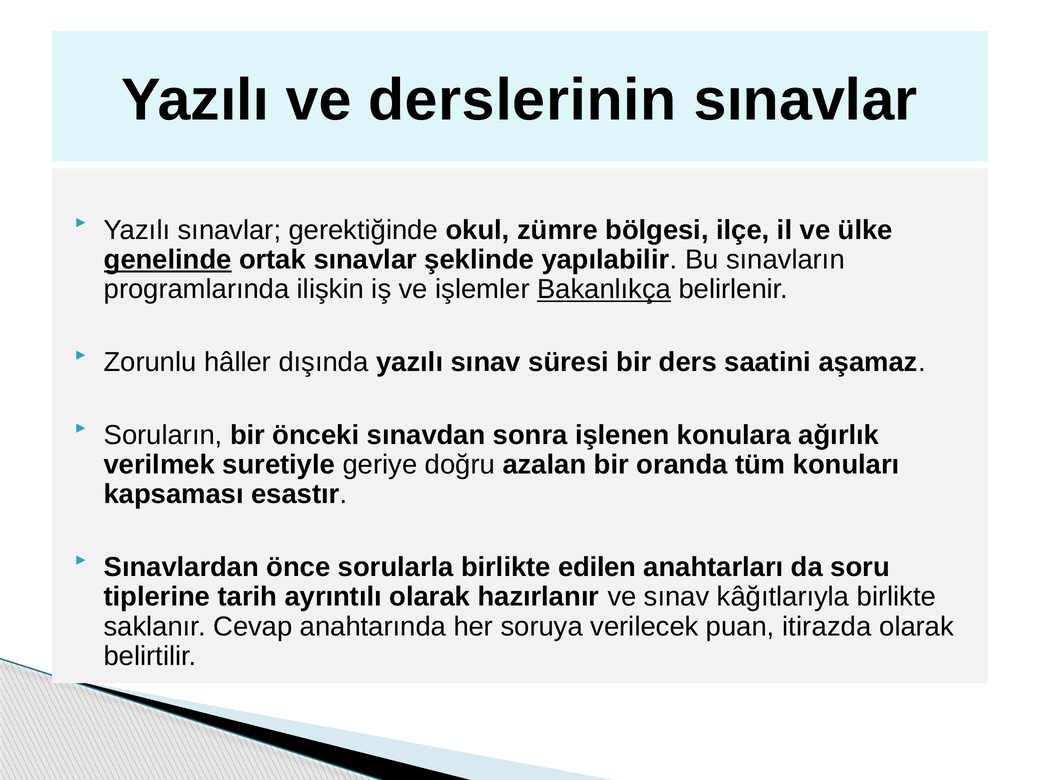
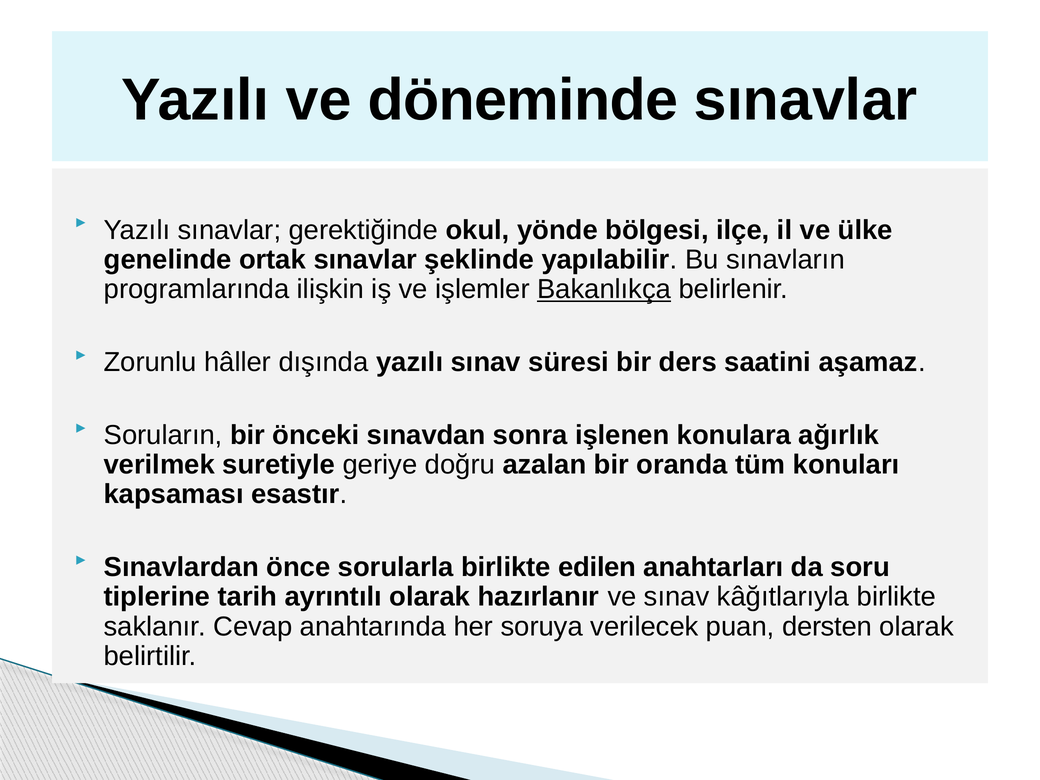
derslerinin: derslerinin -> döneminde
zümre: zümre -> yönde
genelinde underline: present -> none
itirazda: itirazda -> dersten
